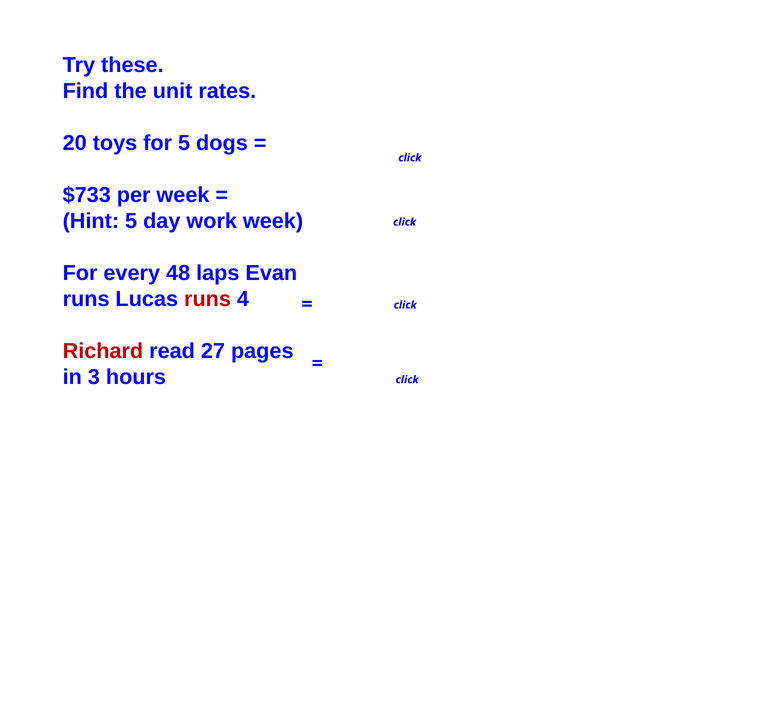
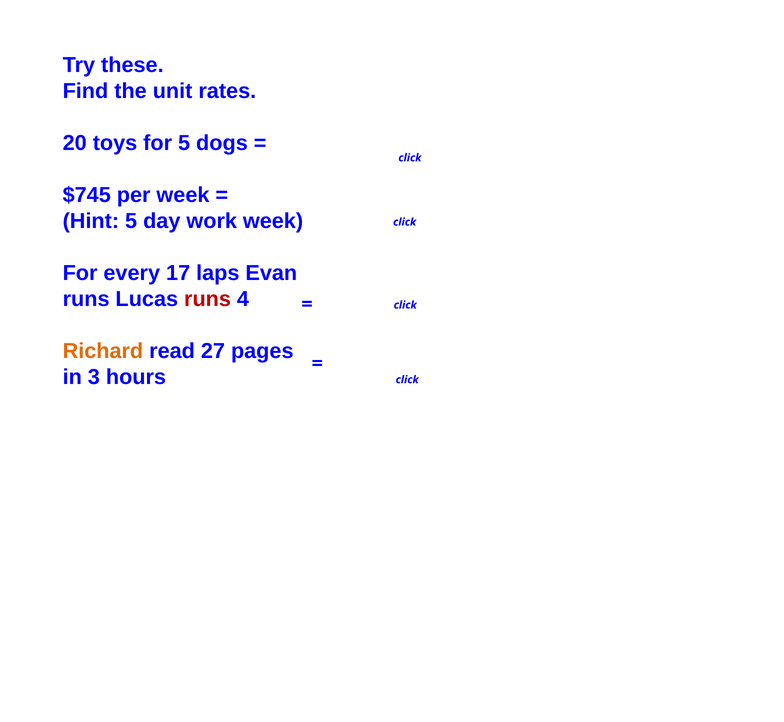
$733: $733 -> $745
48: 48 -> 17
Richard at (103, 351) colour: red -> orange
